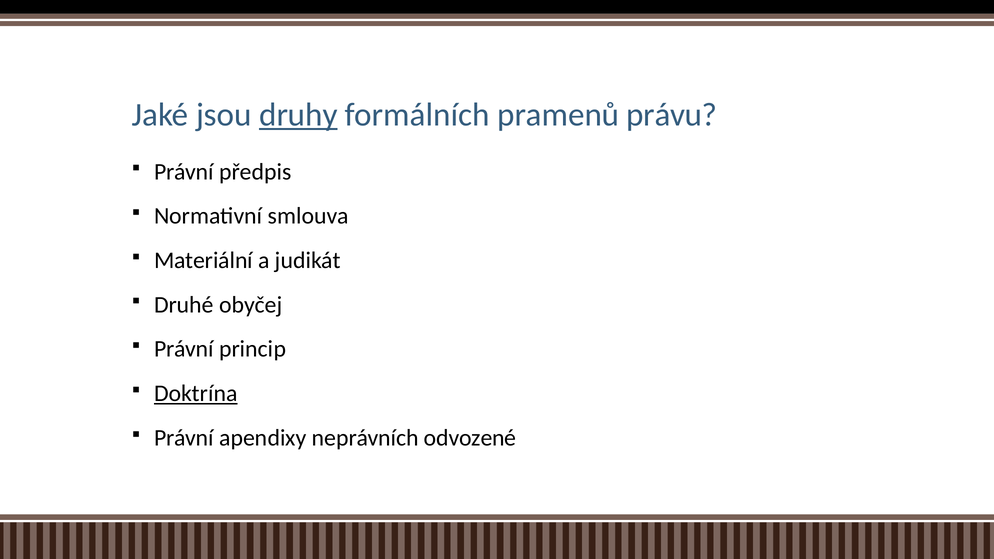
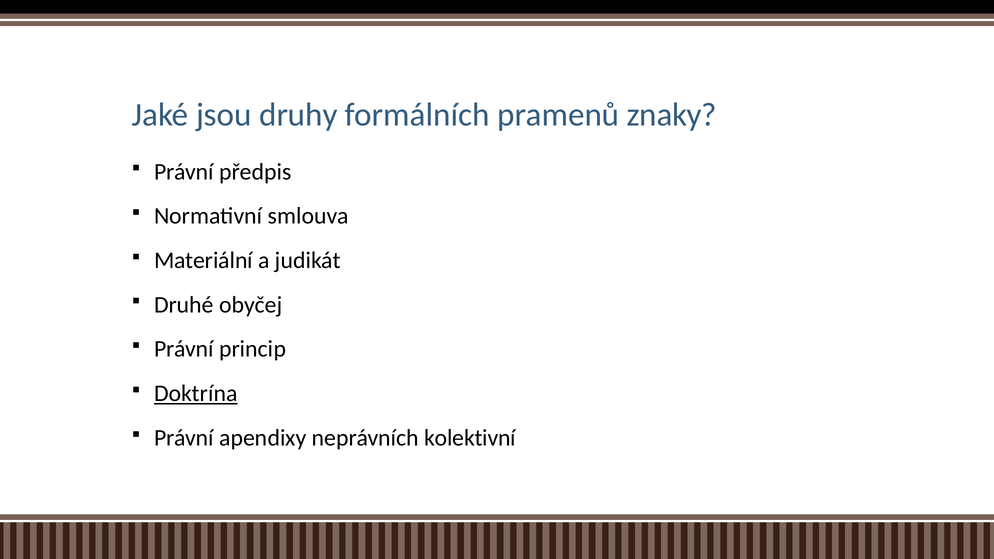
druhy underline: present -> none
právu: právu -> znaky
odvozené: odvozené -> kolektivní
